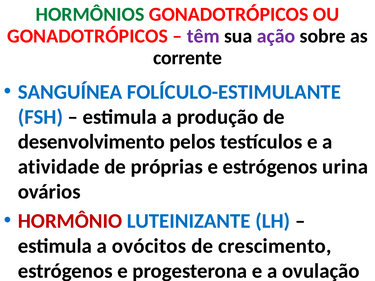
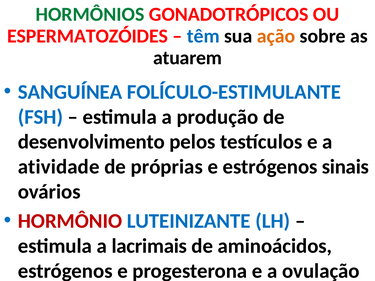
GONADOTRÓPICOS at (87, 36): GONADOTRÓPICOS -> ESPERMATOZÓIDES
têm colour: purple -> blue
ação colour: purple -> orange
corrente: corrente -> atuarem
urina: urina -> sinais
ovócitos: ovócitos -> lacrimais
crescimento: crescimento -> aminoácidos
